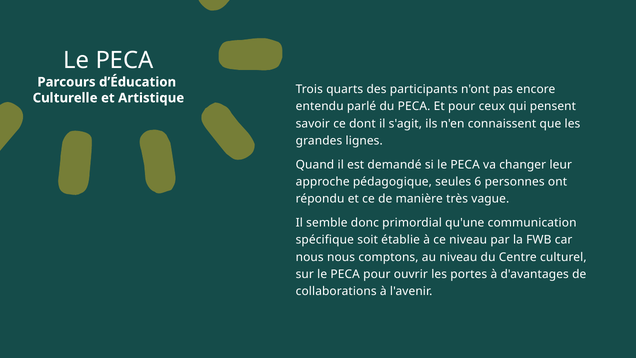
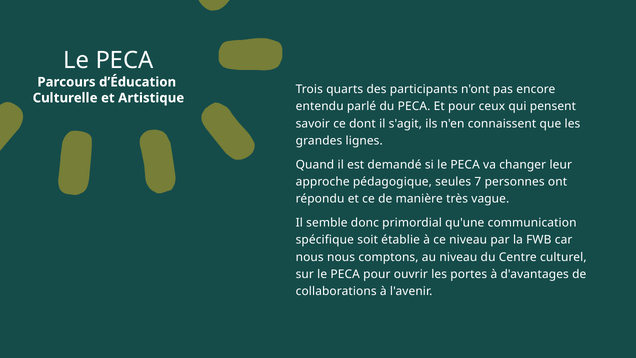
6: 6 -> 7
